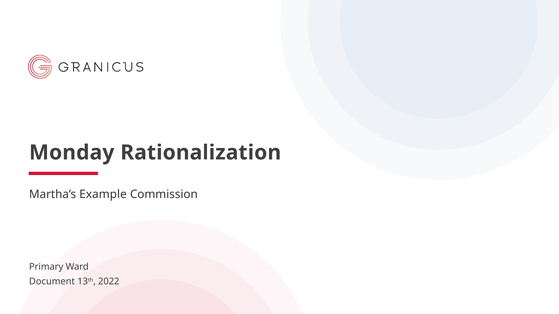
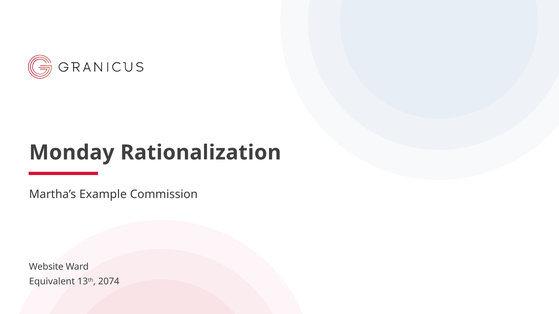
Primary: Primary -> Website
Document: Document -> Equivalent
2022: 2022 -> 2074
